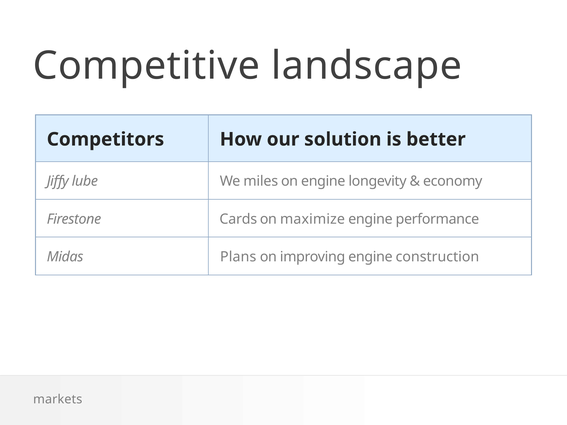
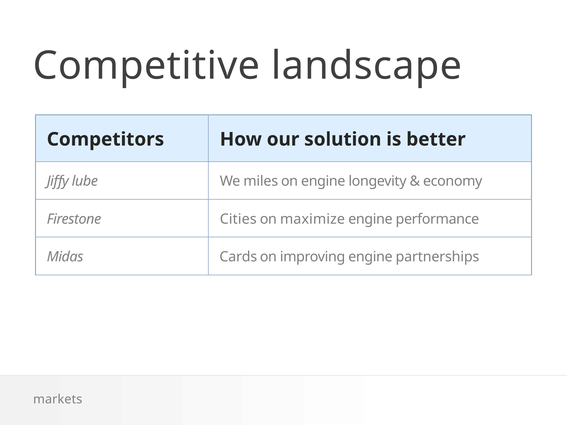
Cards: Cards -> Cities
Plans: Plans -> Cards
construction: construction -> partnerships
